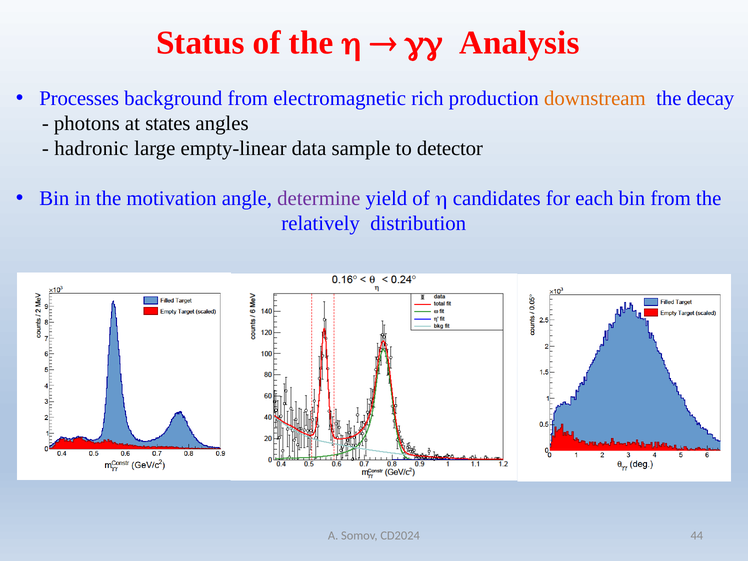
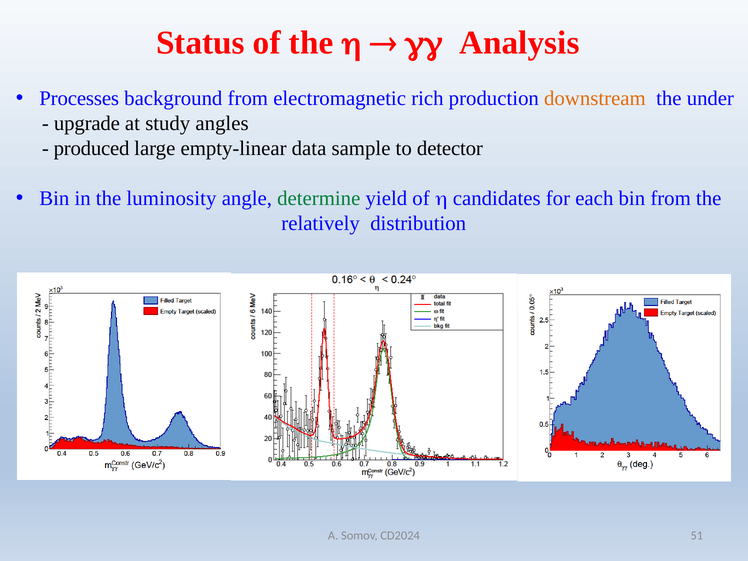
decay: decay -> under
photons: photons -> upgrade
states: states -> study
hadronic: hadronic -> produced
motivation: motivation -> luminosity
determine colour: purple -> green
44: 44 -> 51
